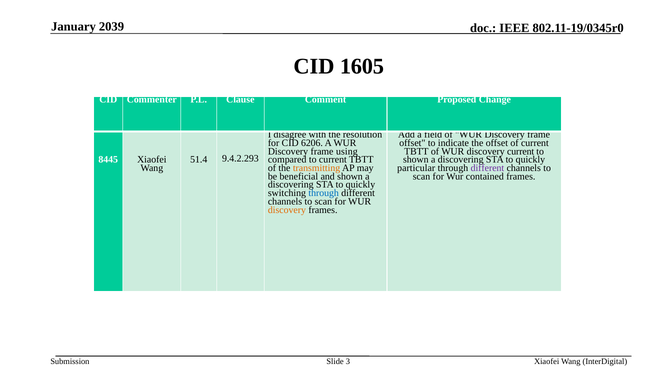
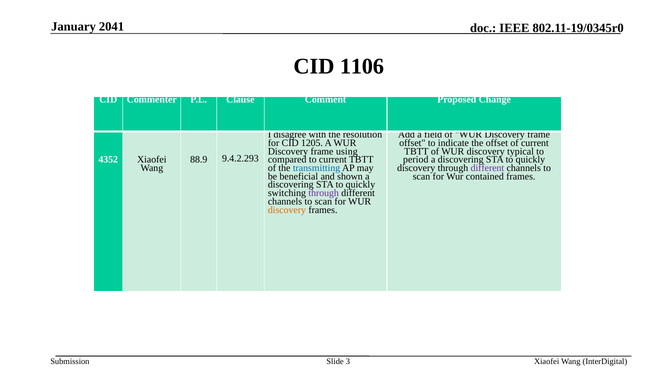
2039: 2039 -> 2041
1605: 1605 -> 1106
6206: 6206 -> 1205
discovery current: current -> typical
8445: 8445 -> 4352
51.4: 51.4 -> 88.9
shown at (416, 160): shown -> period
transmitting colour: orange -> blue
particular at (416, 168): particular -> discovery
through at (324, 193) colour: blue -> purple
